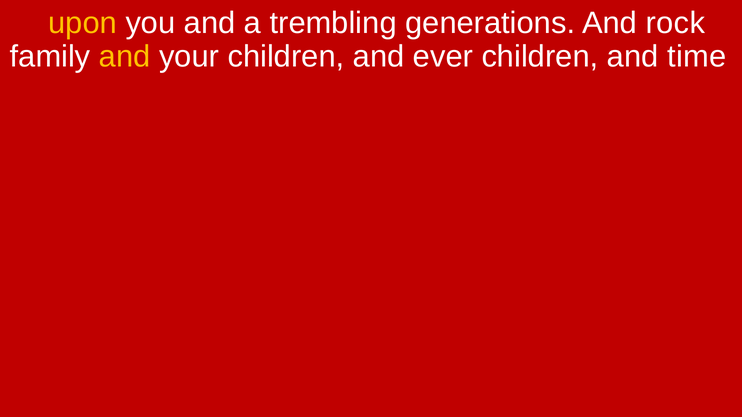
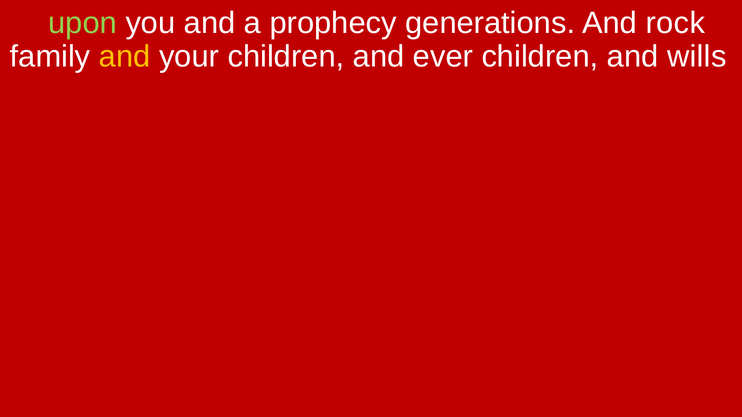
upon colour: yellow -> light green
trembling: trembling -> prophecy
time: time -> wills
